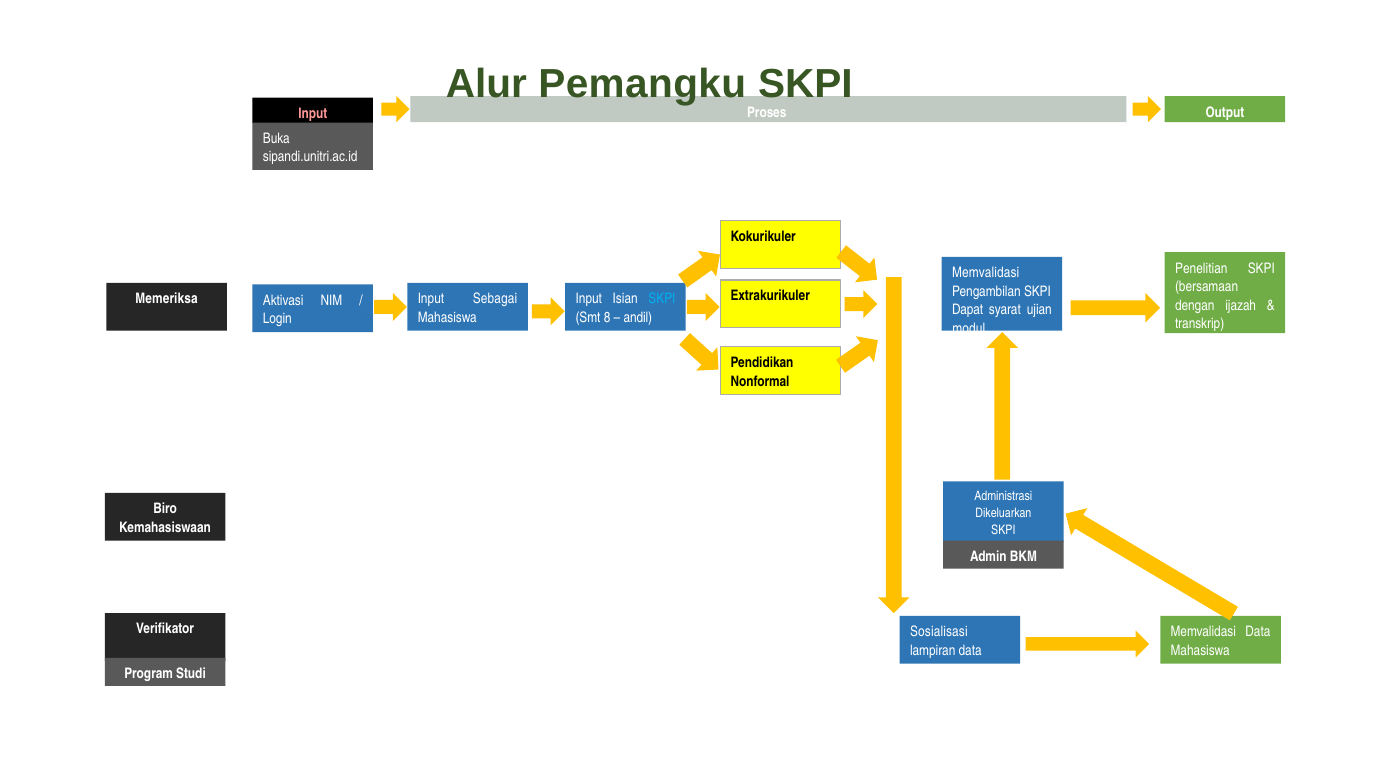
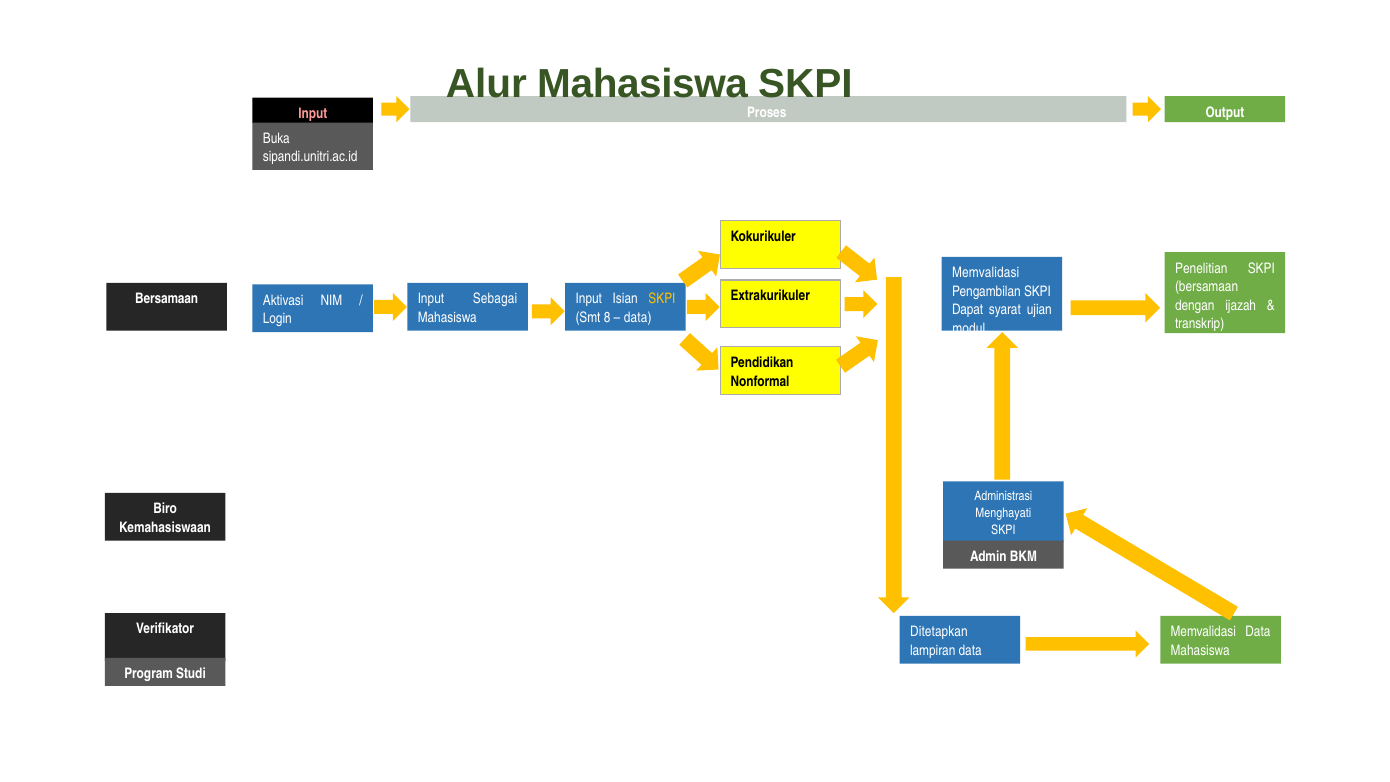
Alur Pemangku: Pemangku -> Mahasiswa
SKPI at (662, 299) colour: light blue -> yellow
Memeriksa at (167, 299): Memeriksa -> Bersamaan
andil at (638, 318): andil -> data
Dikeluarkan: Dikeluarkan -> Menghayati
Sosialisasi: Sosialisasi -> Ditetapkan
